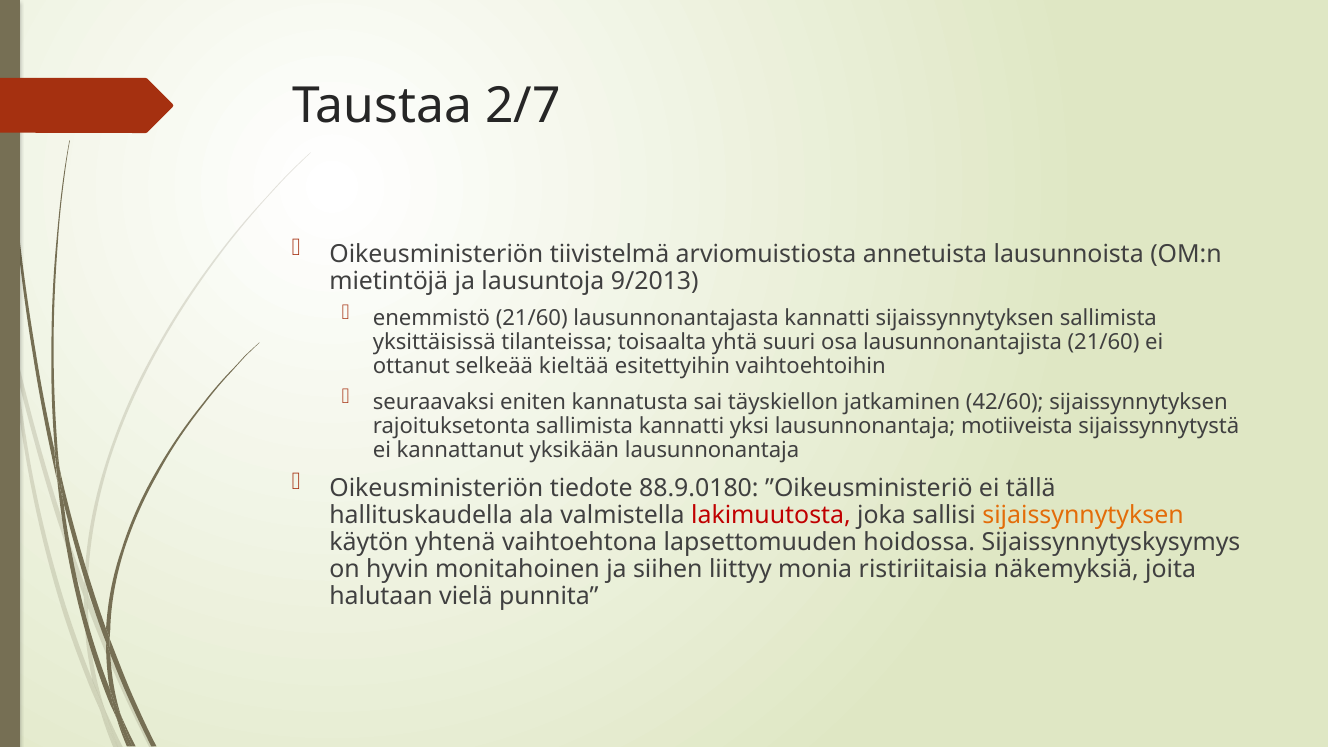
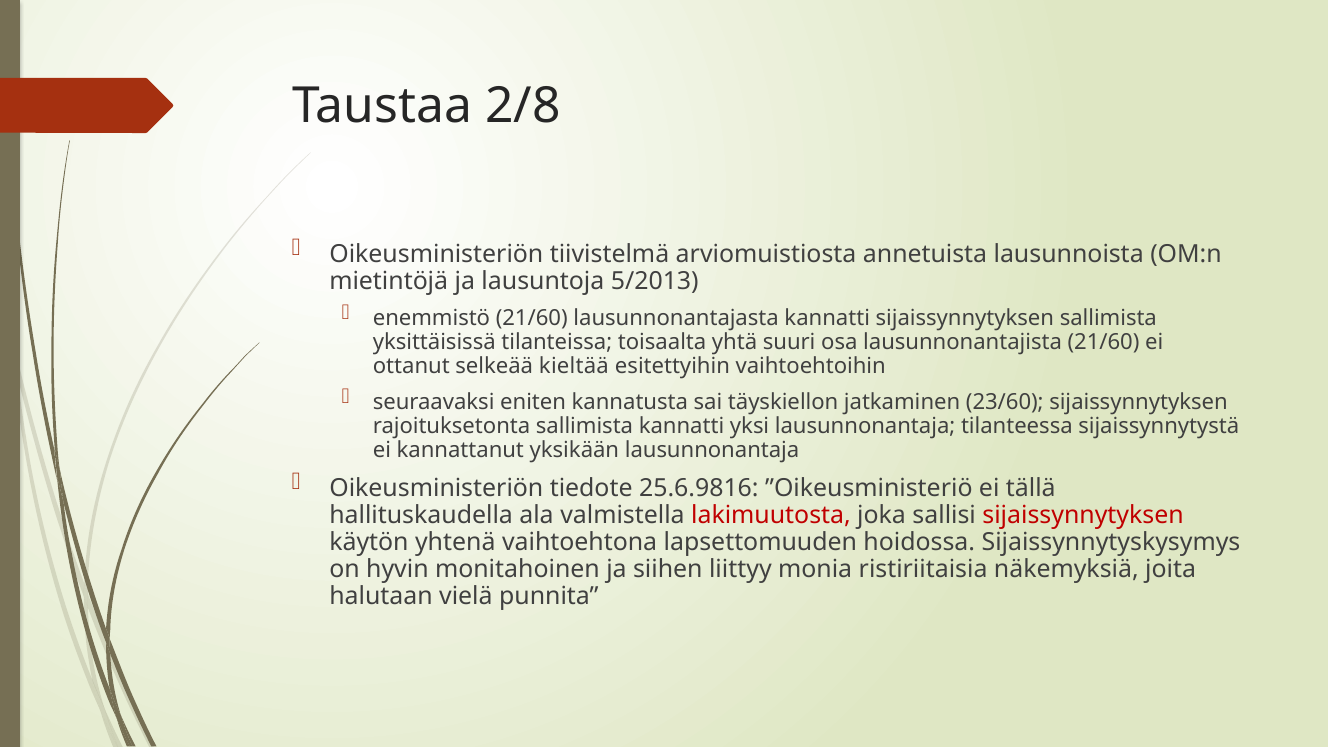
2/7: 2/7 -> 2/8
9/2013: 9/2013 -> 5/2013
42/60: 42/60 -> 23/60
motiiveista: motiiveista -> tilanteessa
88.9.0180: 88.9.0180 -> 25.6.9816
sijaissynnytyksen at (1083, 515) colour: orange -> red
